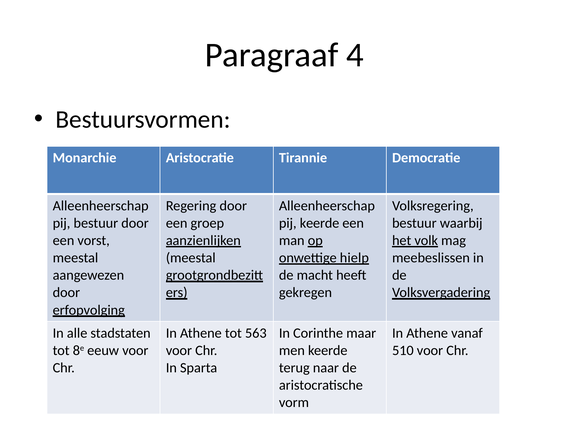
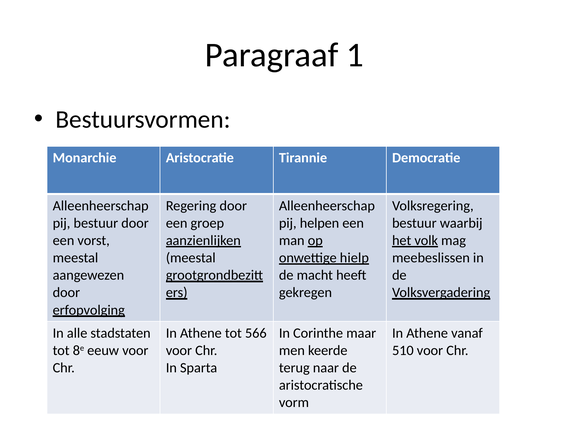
4: 4 -> 1
keerde at (320, 223): keerde -> helpen
563: 563 -> 566
